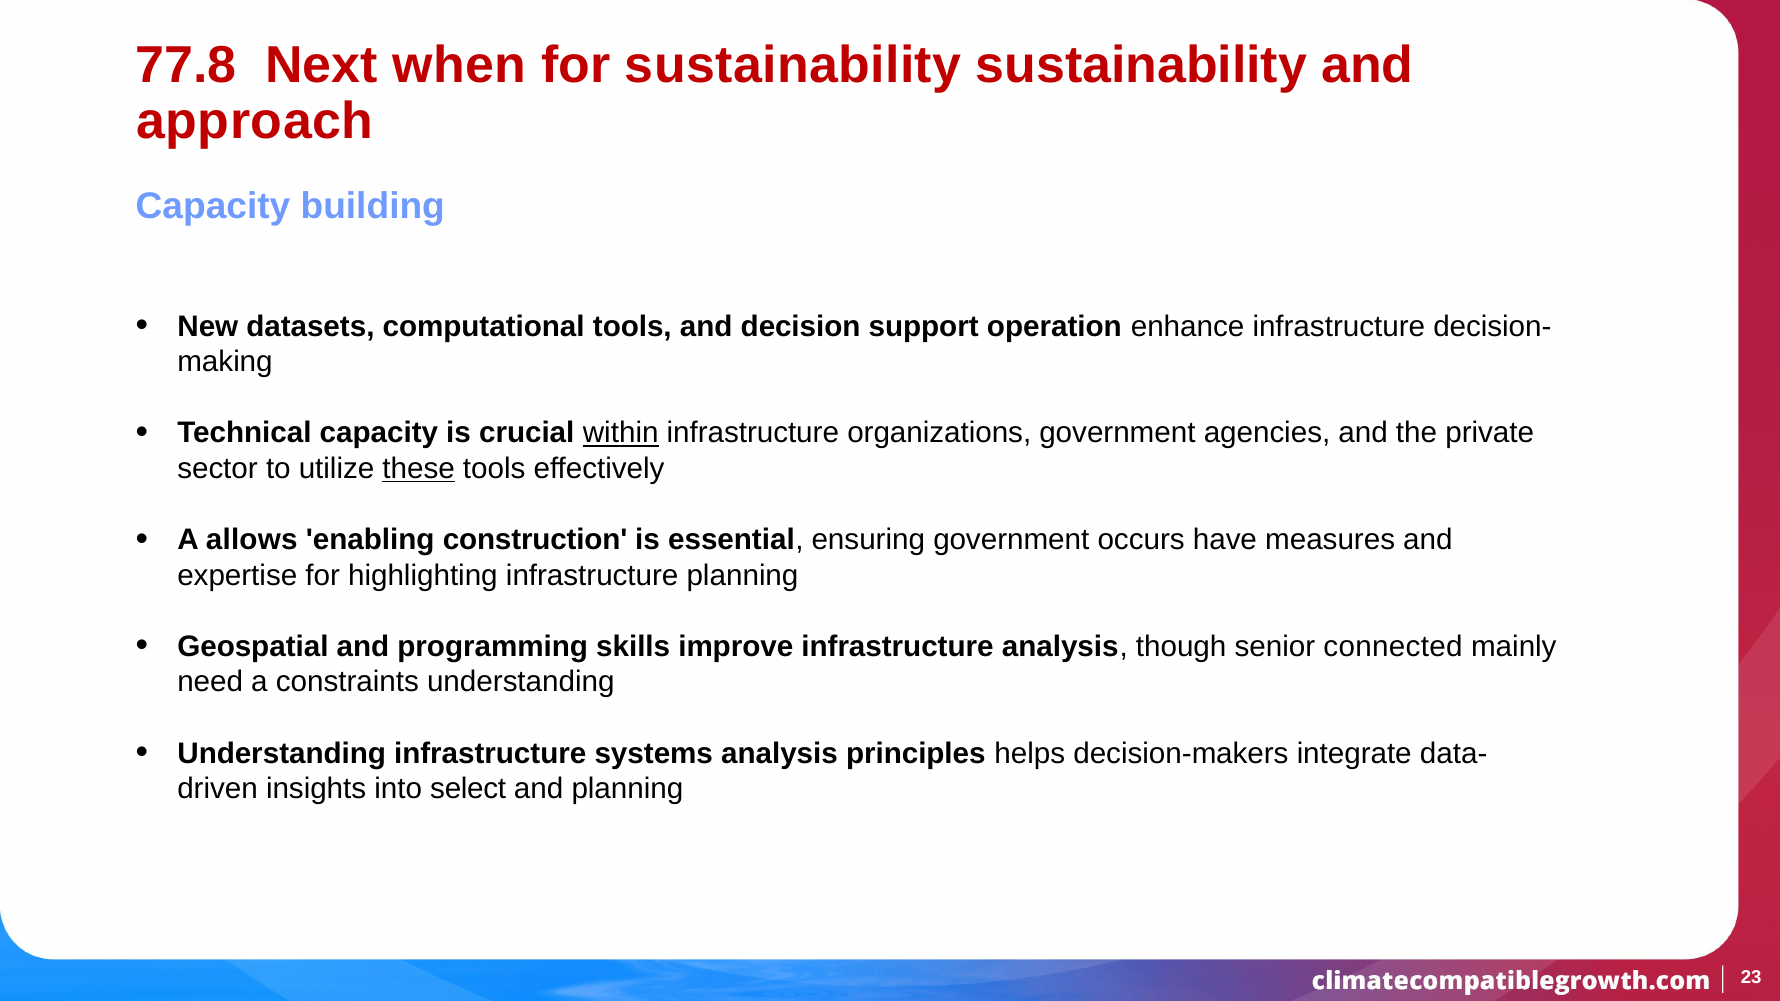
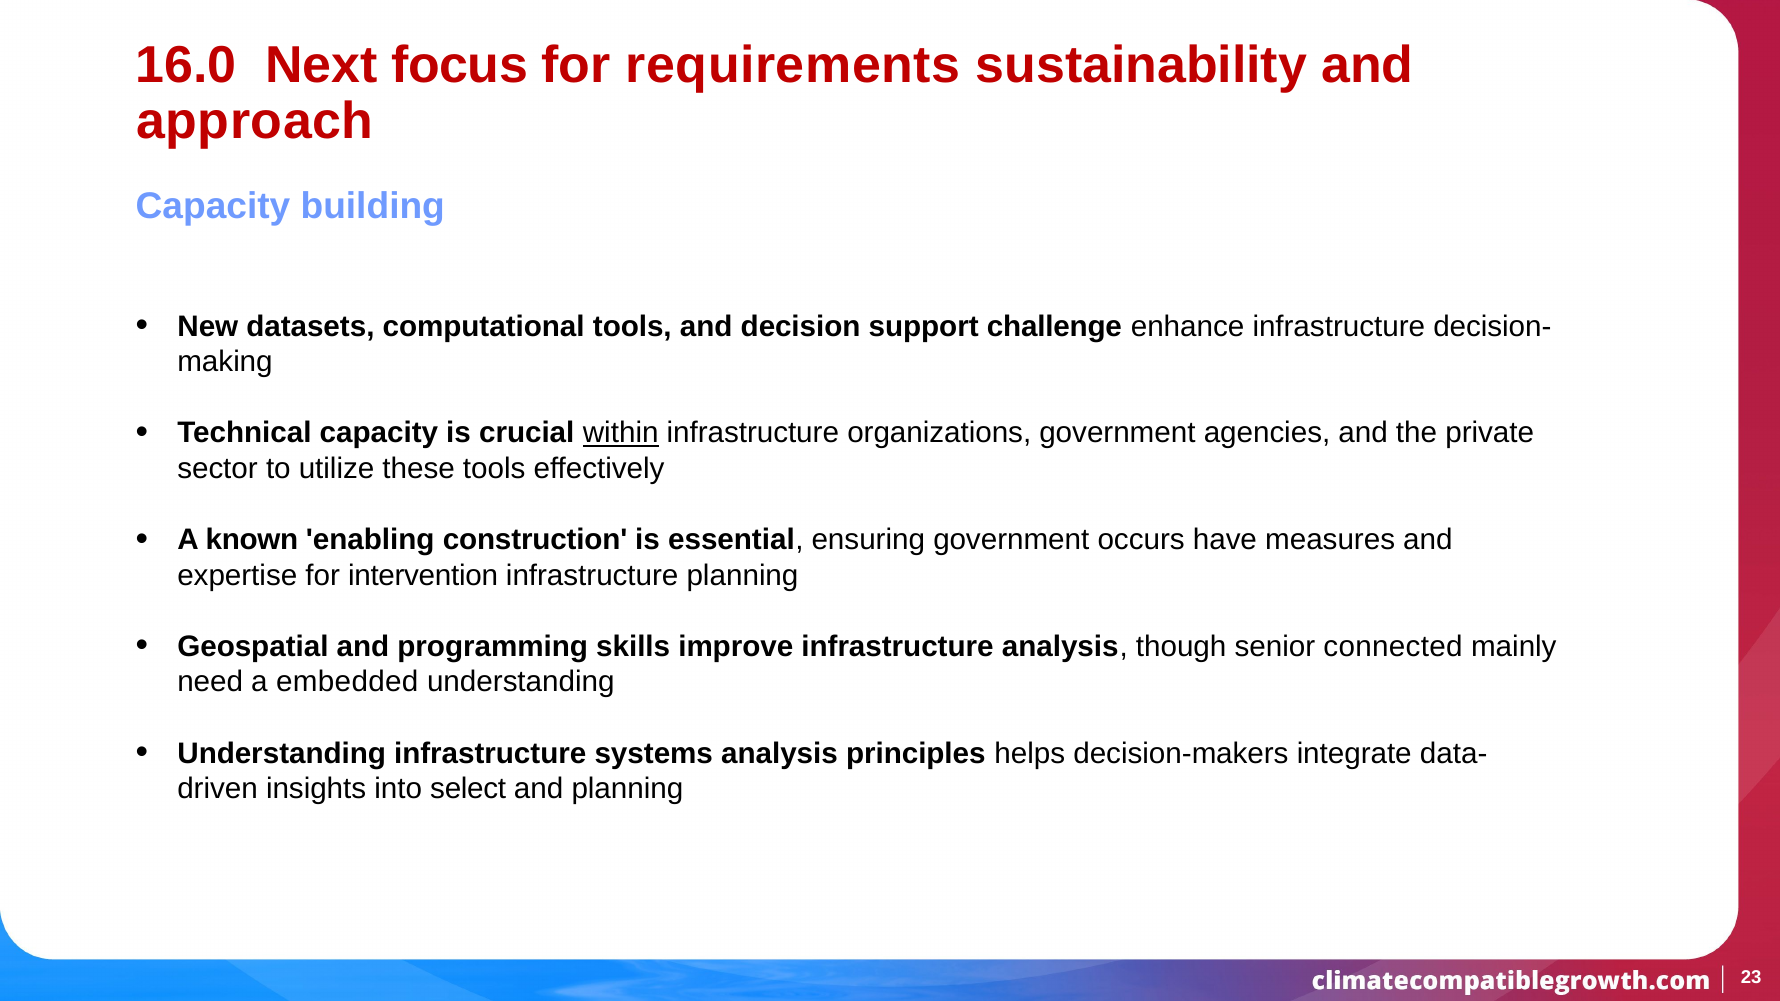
77.8: 77.8 -> 16.0
when: when -> focus
for sustainability: sustainability -> requirements
operation: operation -> challenge
these underline: present -> none
allows: allows -> known
highlighting: highlighting -> intervention
constraints: constraints -> embedded
